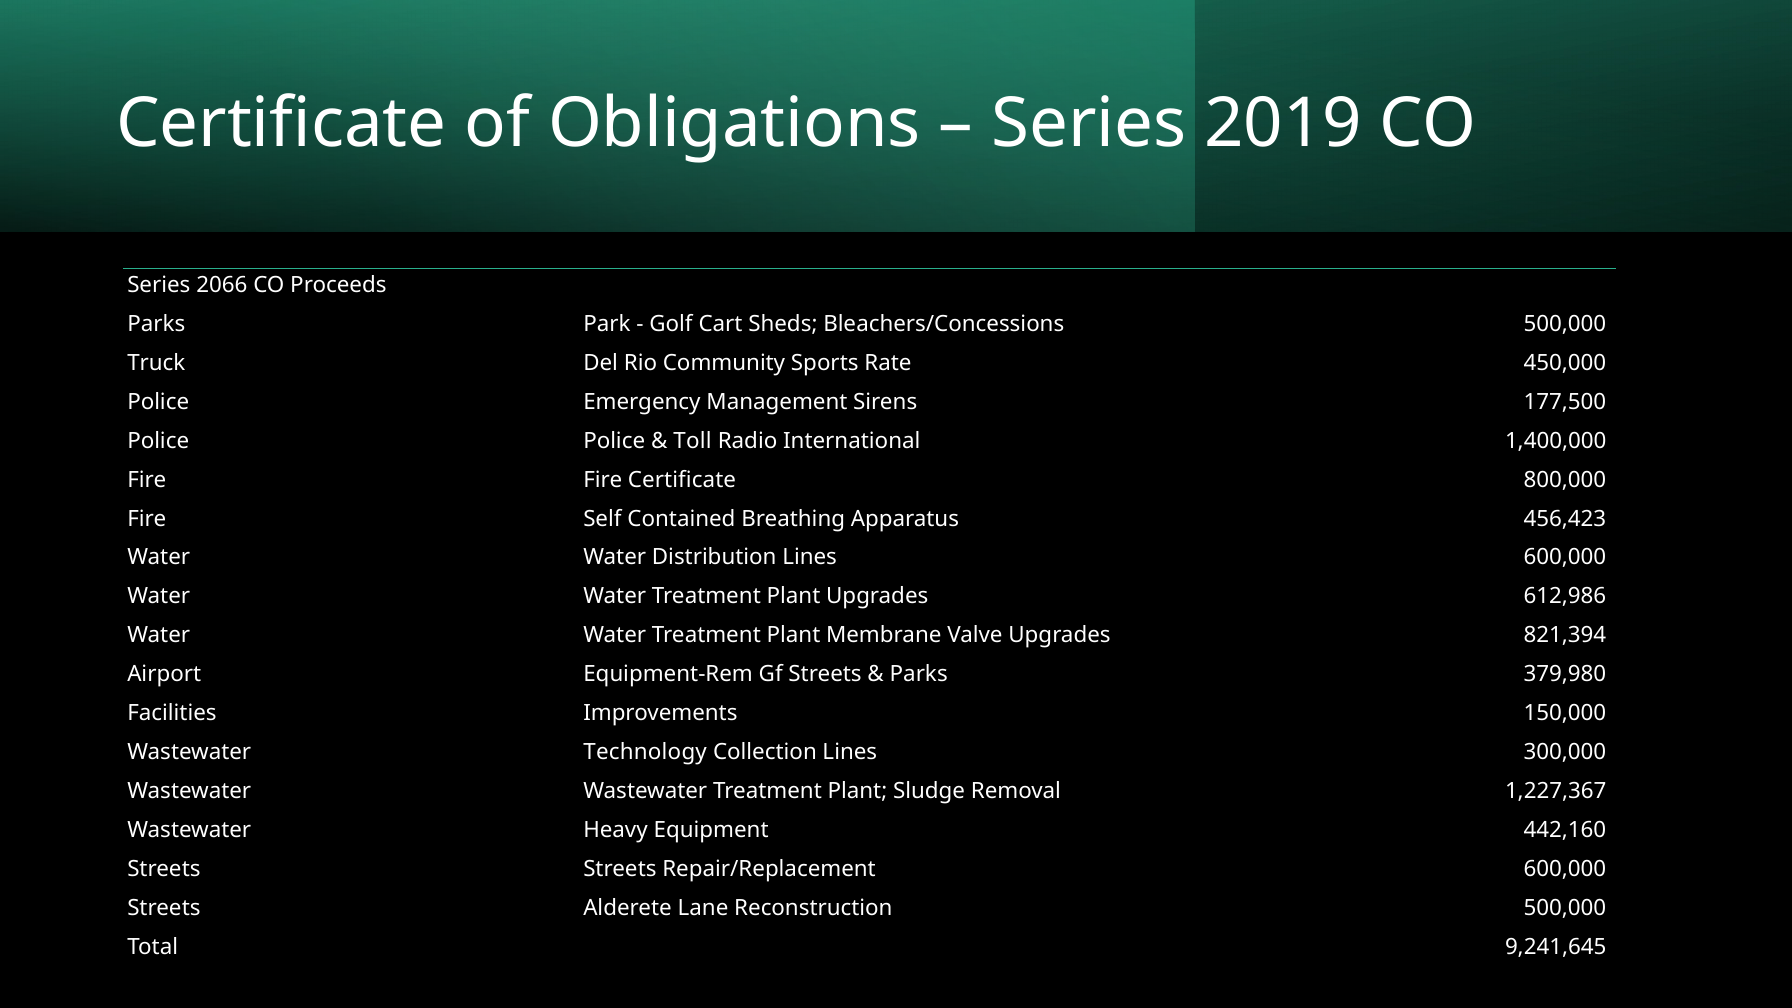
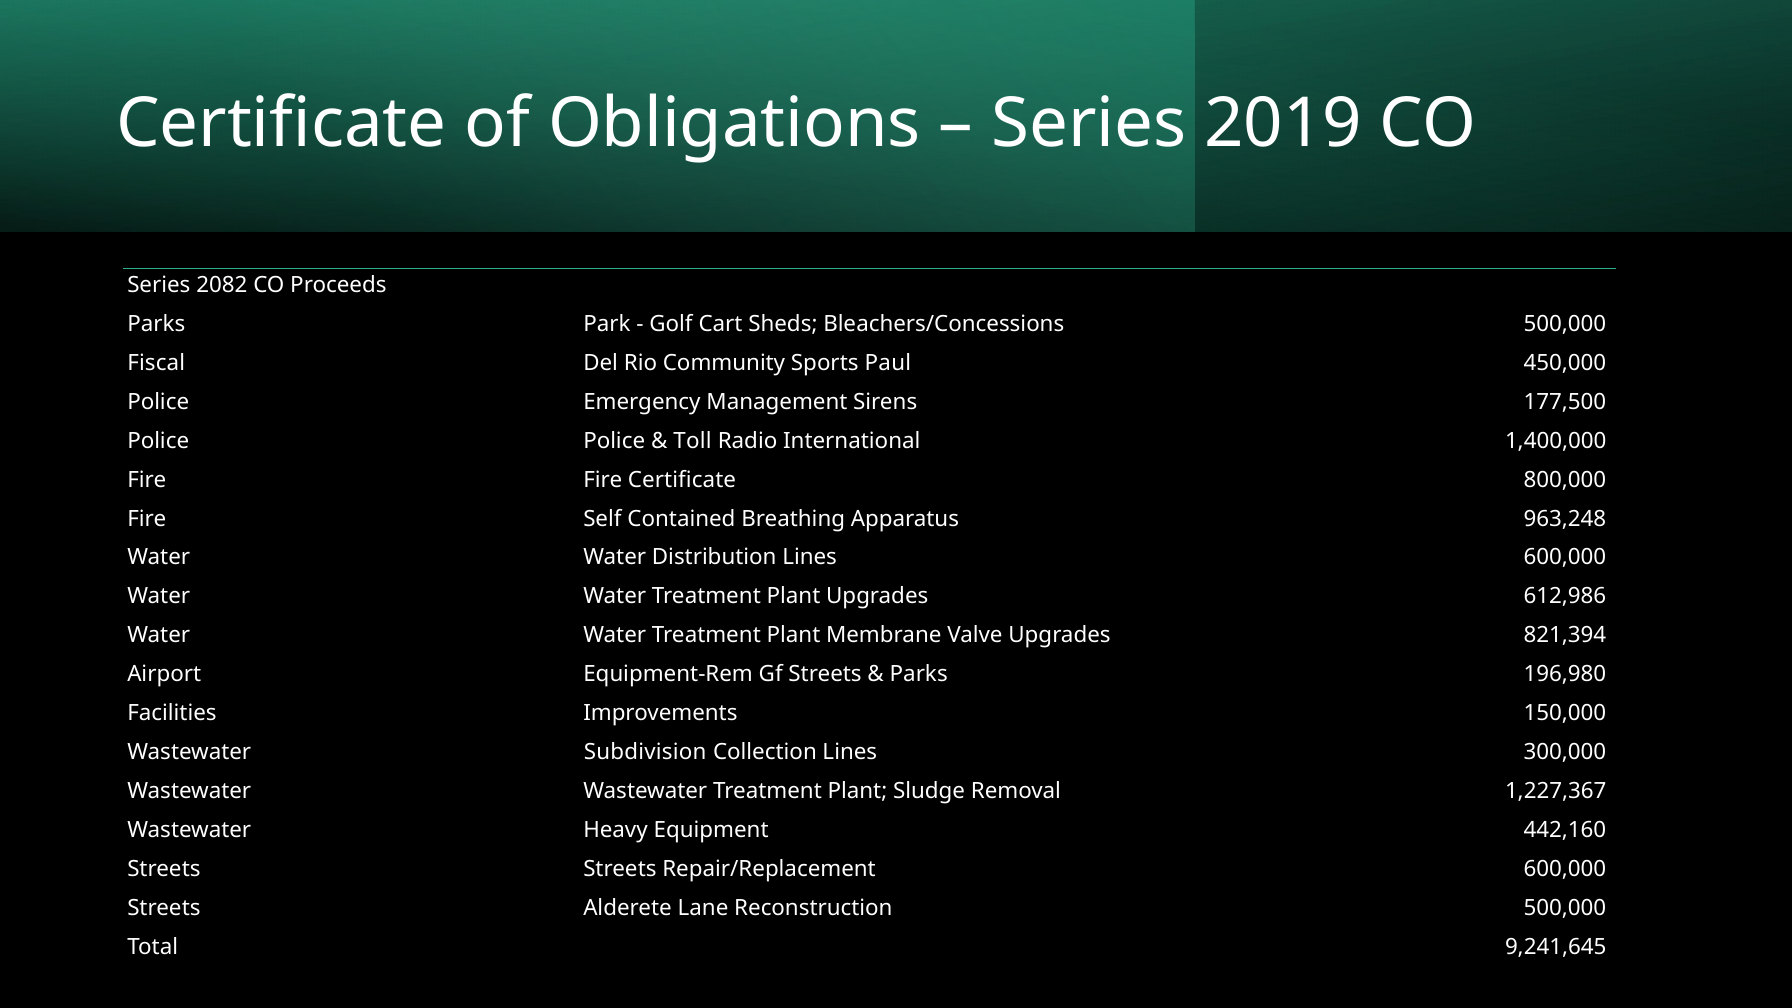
2066: 2066 -> 2082
Truck: Truck -> Fiscal
Rate: Rate -> Paul
456,423: 456,423 -> 963,248
379,980: 379,980 -> 196,980
Technology: Technology -> Subdivision
